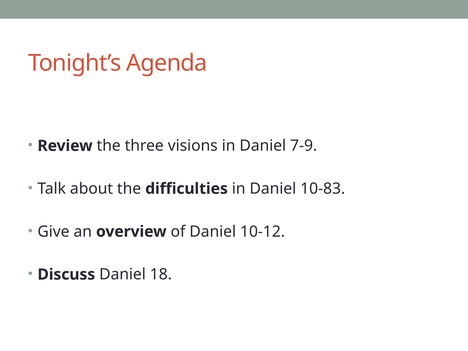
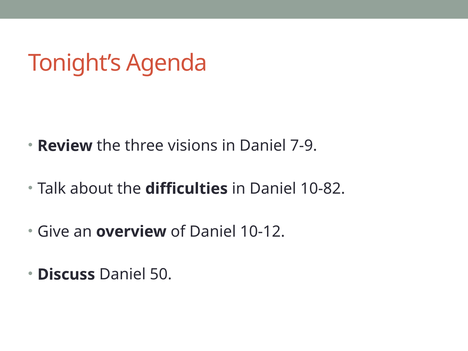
10-83: 10-83 -> 10-82
18: 18 -> 50
